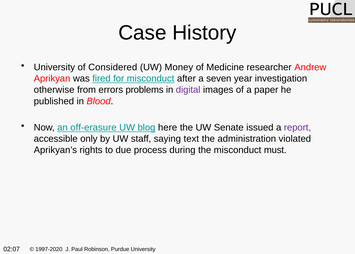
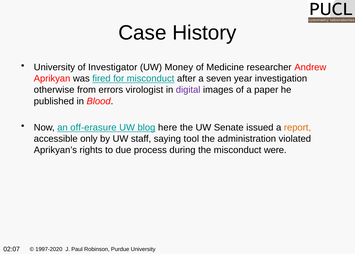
Considered: Considered -> Investigator
problems: problems -> virologist
report colour: purple -> orange
text: text -> tool
must: must -> were
